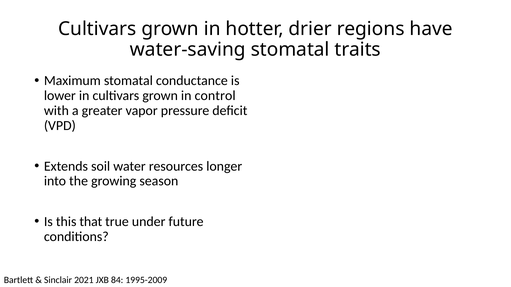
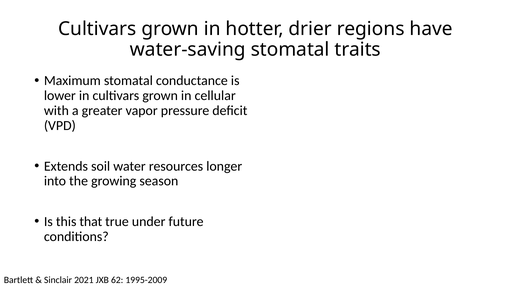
control: control -> cellular
84: 84 -> 62
